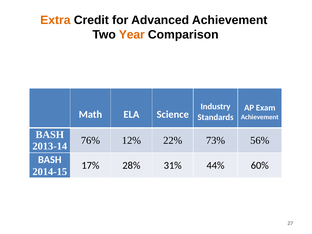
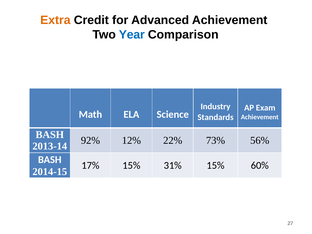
Year colour: orange -> blue
76%: 76% -> 92%
17% 28%: 28% -> 15%
31% 44%: 44% -> 15%
